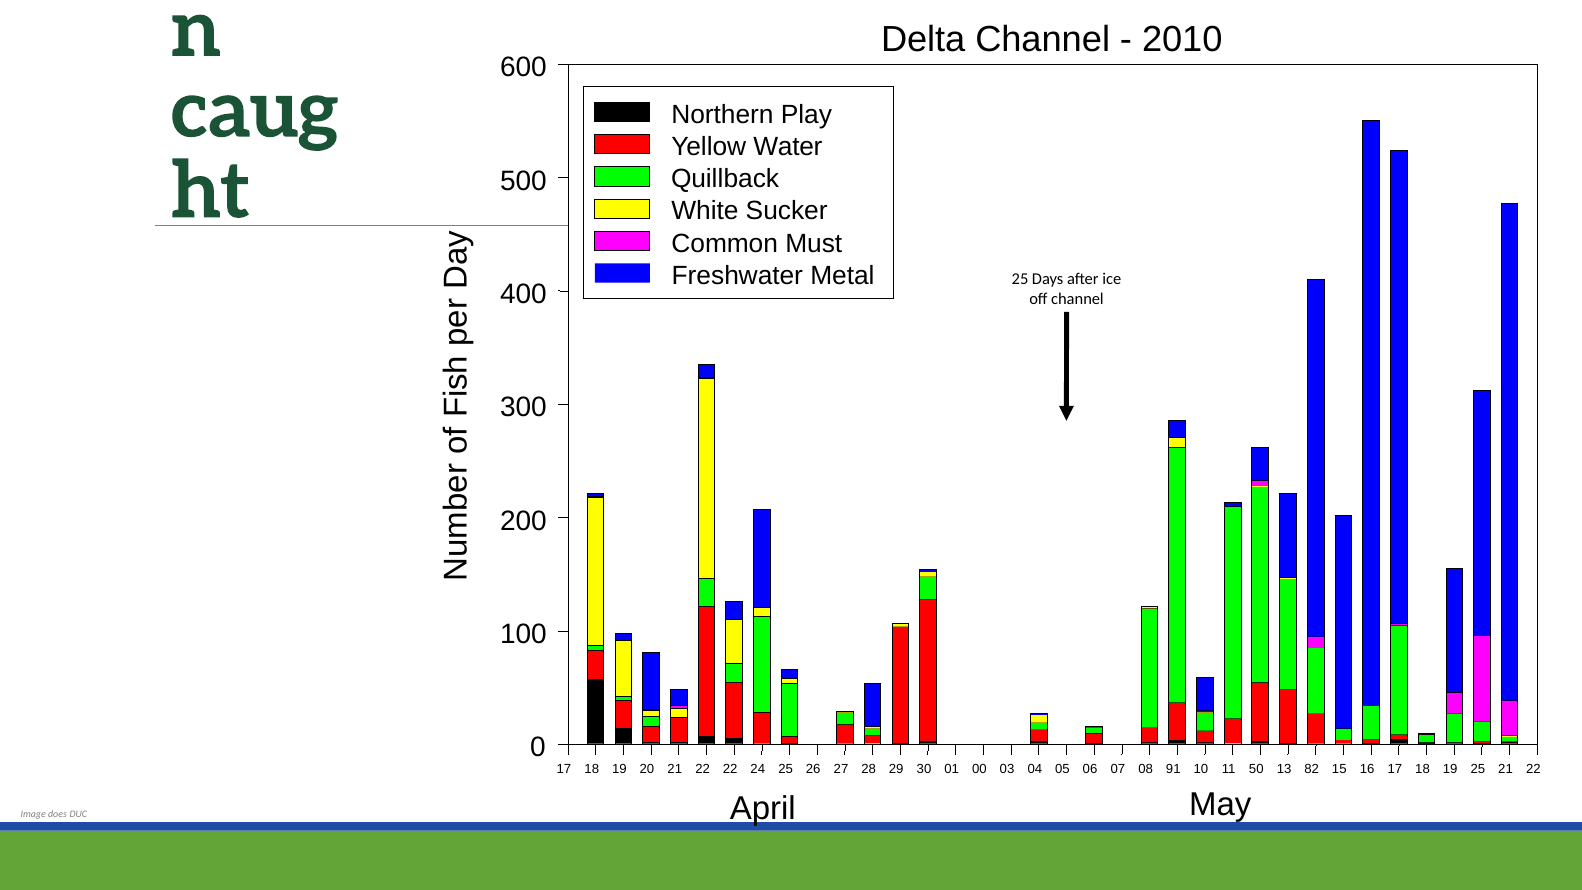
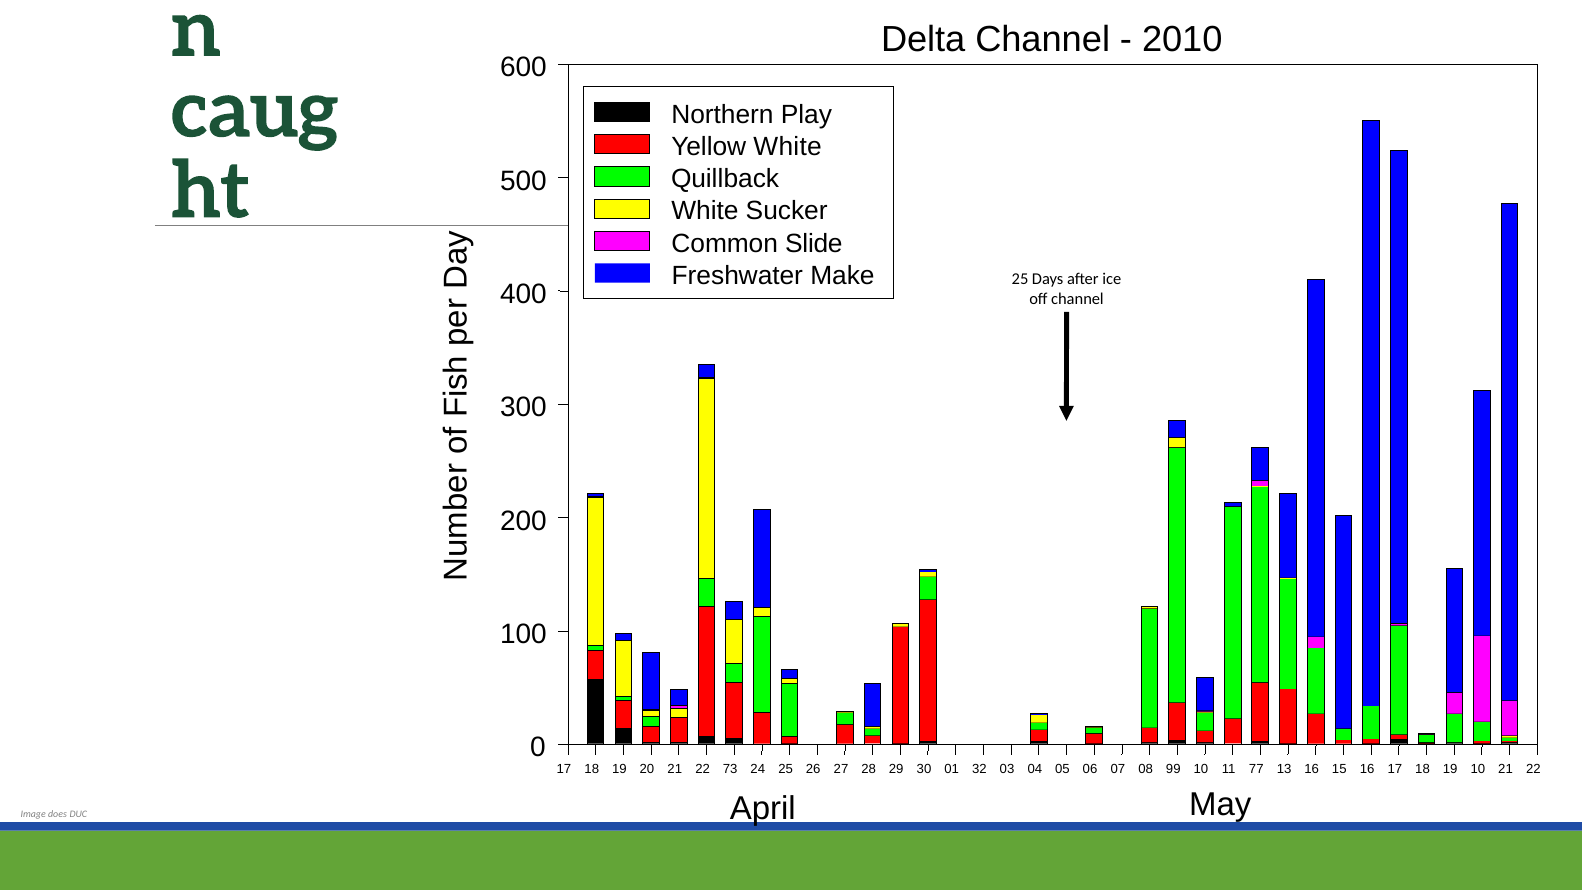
Yellow Water: Water -> White
Must: Must -> Slide
Metal: Metal -> Make
22 22: 22 -> 73
00: 00 -> 32
91: 91 -> 99
50: 50 -> 77
13 82: 82 -> 16
19 25: 25 -> 10
